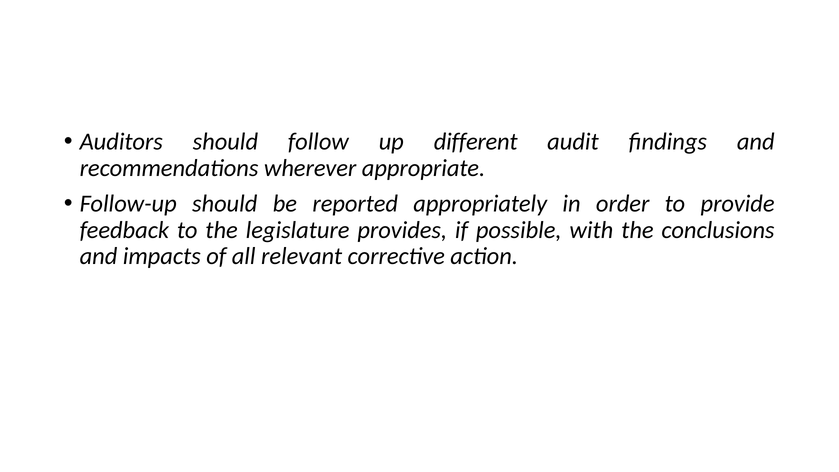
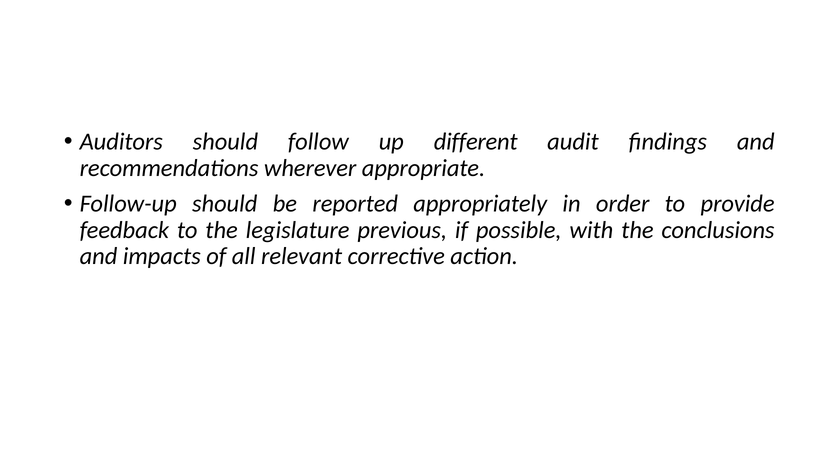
provides: provides -> previous
